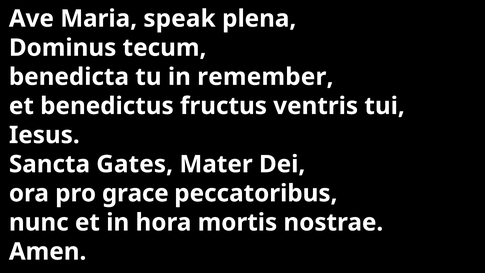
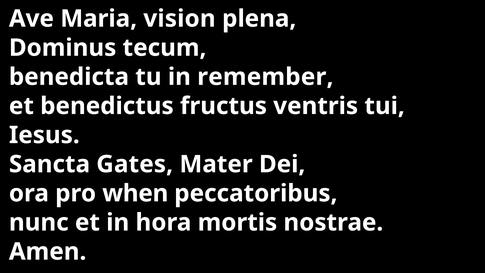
speak: speak -> vision
grace: grace -> when
